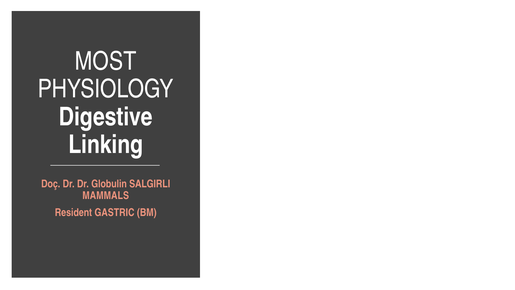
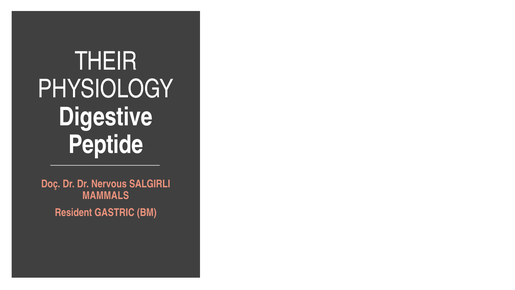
MOST: MOST -> THEIR
Linking: Linking -> Peptide
Globulin: Globulin -> Nervous
